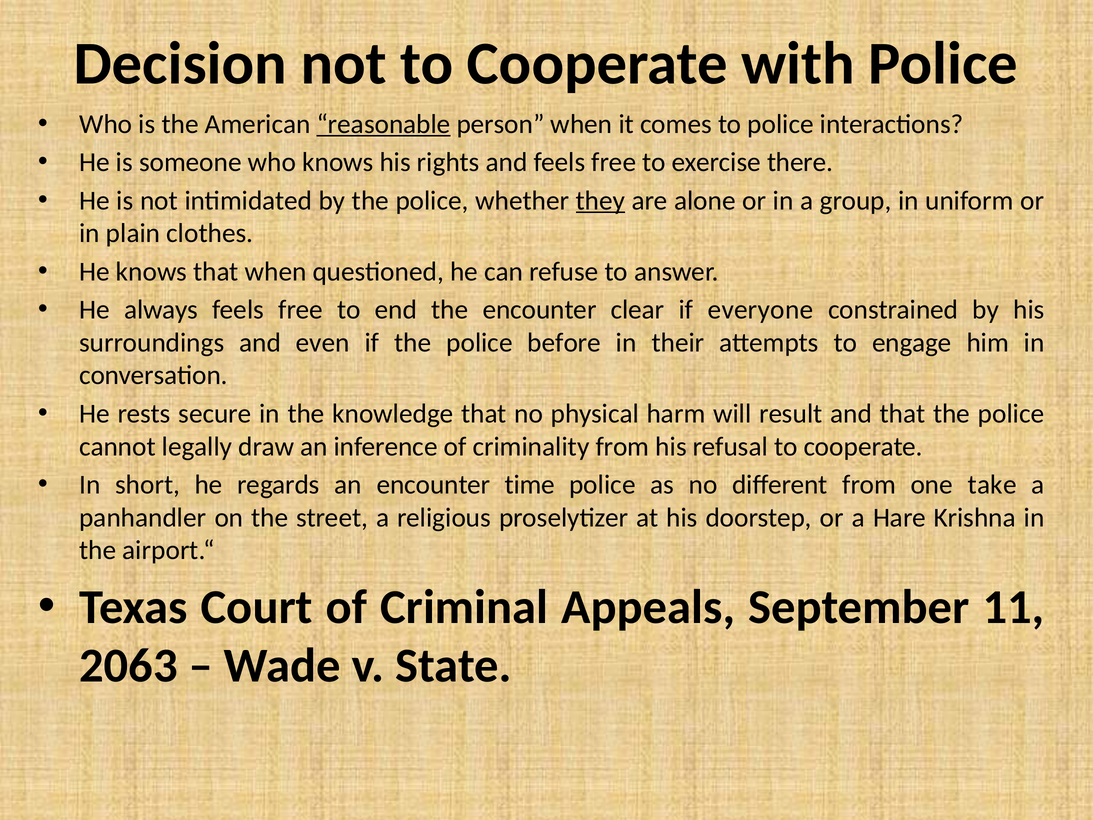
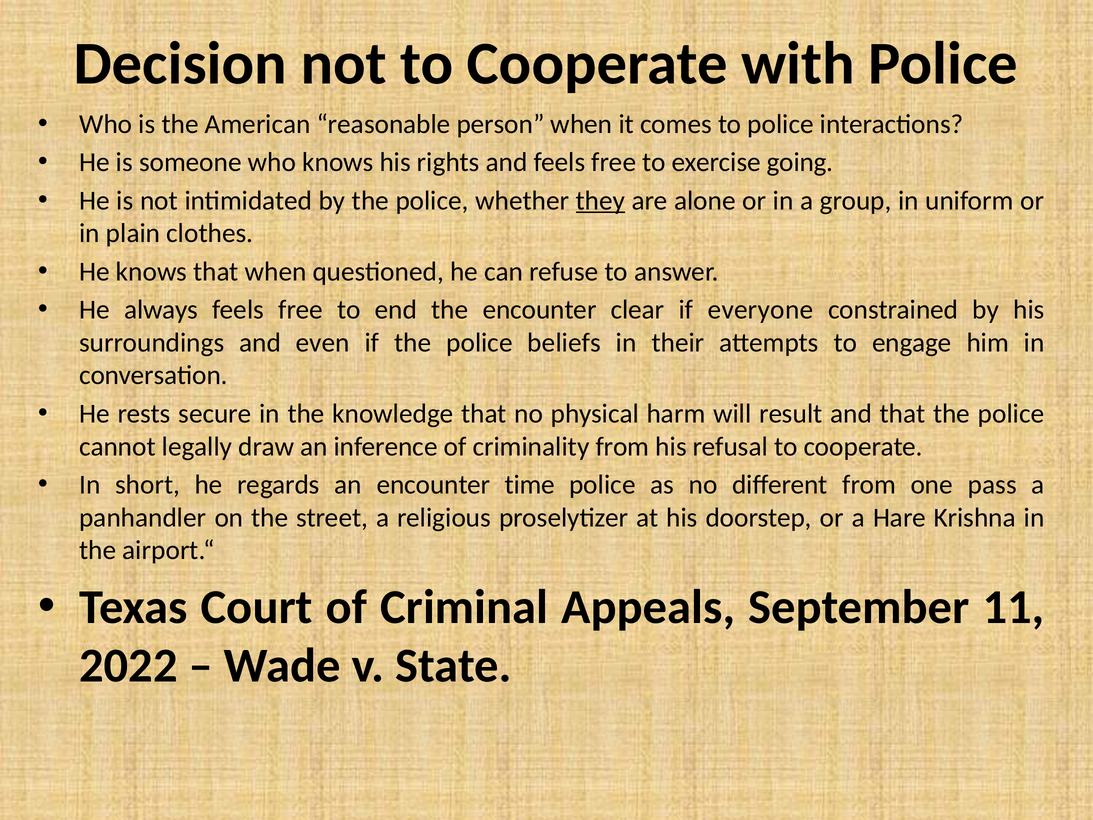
reasonable underline: present -> none
there: there -> going
before: before -> beliefs
take: take -> pass
2063: 2063 -> 2022
